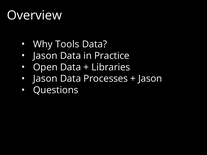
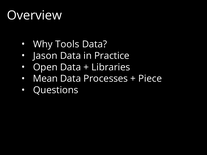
Jason at (45, 79): Jason -> Mean
Jason at (150, 79): Jason -> Piece
